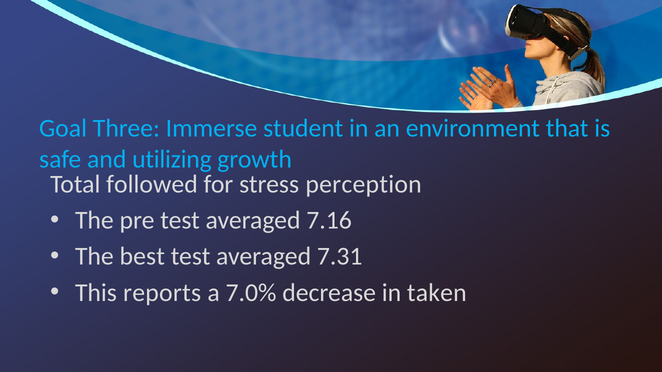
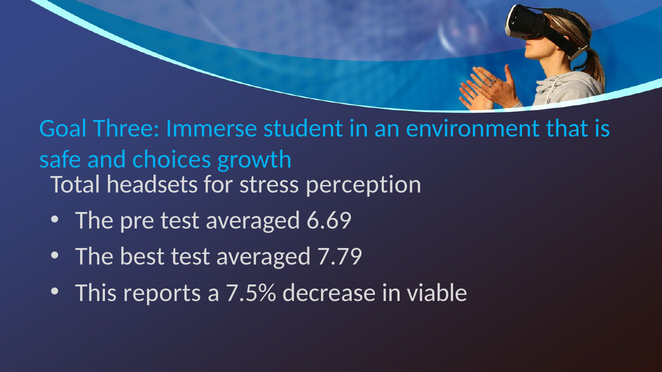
utilizing: utilizing -> choices
followed: followed -> headsets
7.16: 7.16 -> 6.69
7.31: 7.31 -> 7.79
7.0%: 7.0% -> 7.5%
taken: taken -> viable
